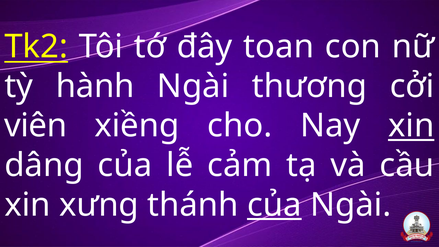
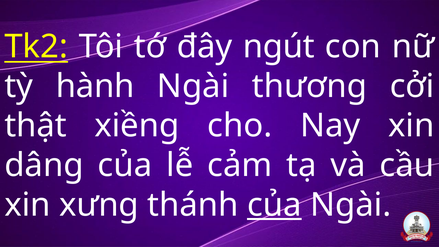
toan: toan -> ngút
viên: viên -> thật
xin at (411, 126) underline: present -> none
